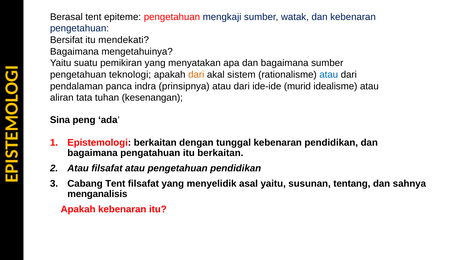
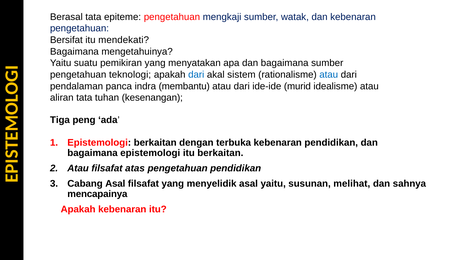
Berasal tent: tent -> tata
dari at (196, 75) colour: orange -> blue
prinsipnya: prinsipnya -> membantu
Sina: Sina -> Tiga
tunggal: tunggal -> terbuka
bagaimana pengatahuan: pengatahuan -> epistemologi
filsafat atau: atau -> atas
Cabang Tent: Tent -> Asal
tentang: tentang -> melihat
menganalisis: menganalisis -> mencapainya
